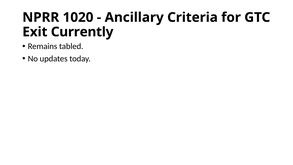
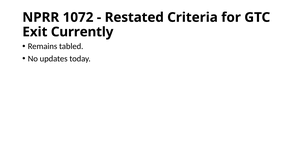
1020: 1020 -> 1072
Ancillary: Ancillary -> Restated
